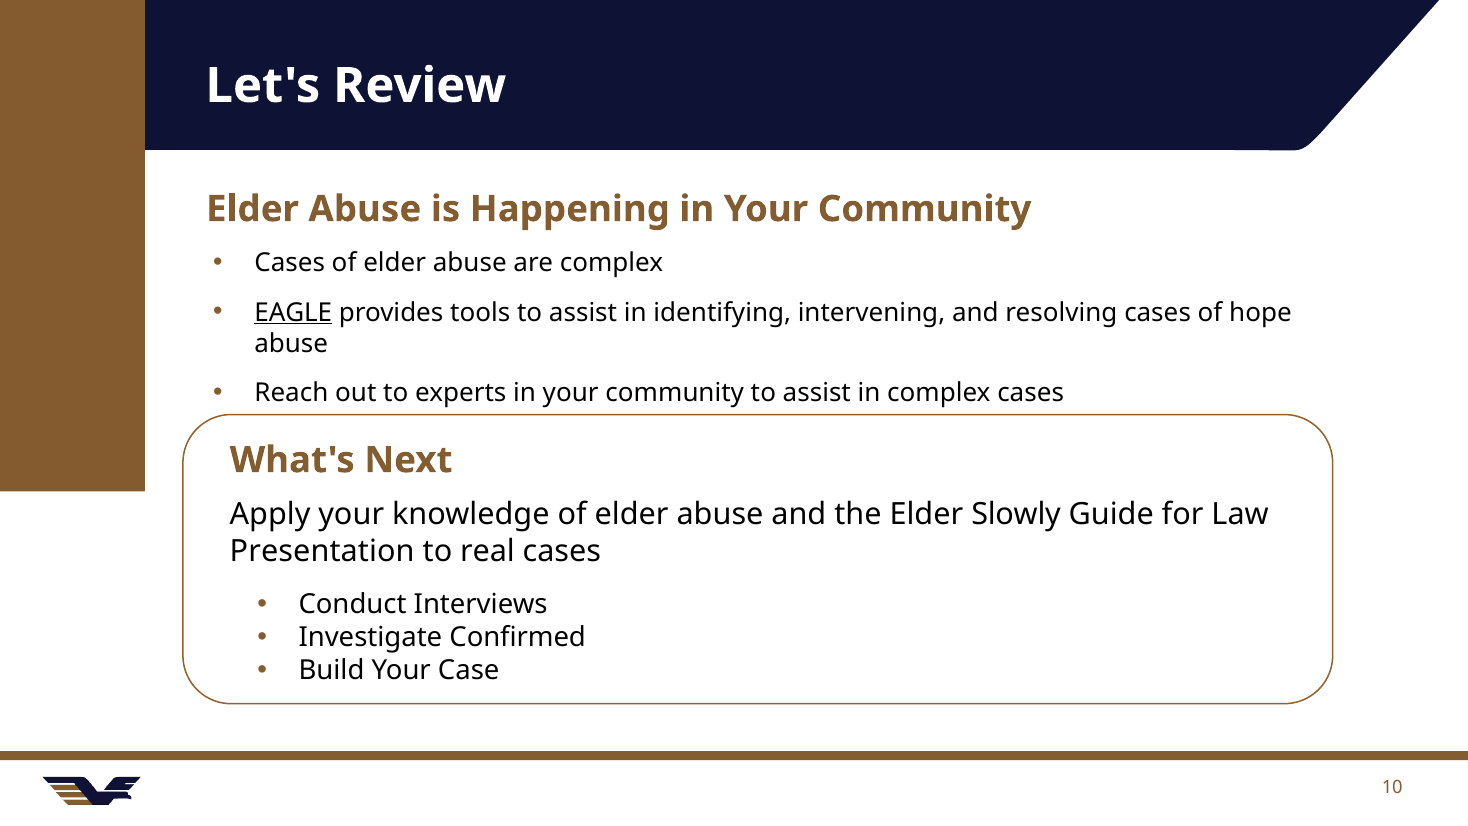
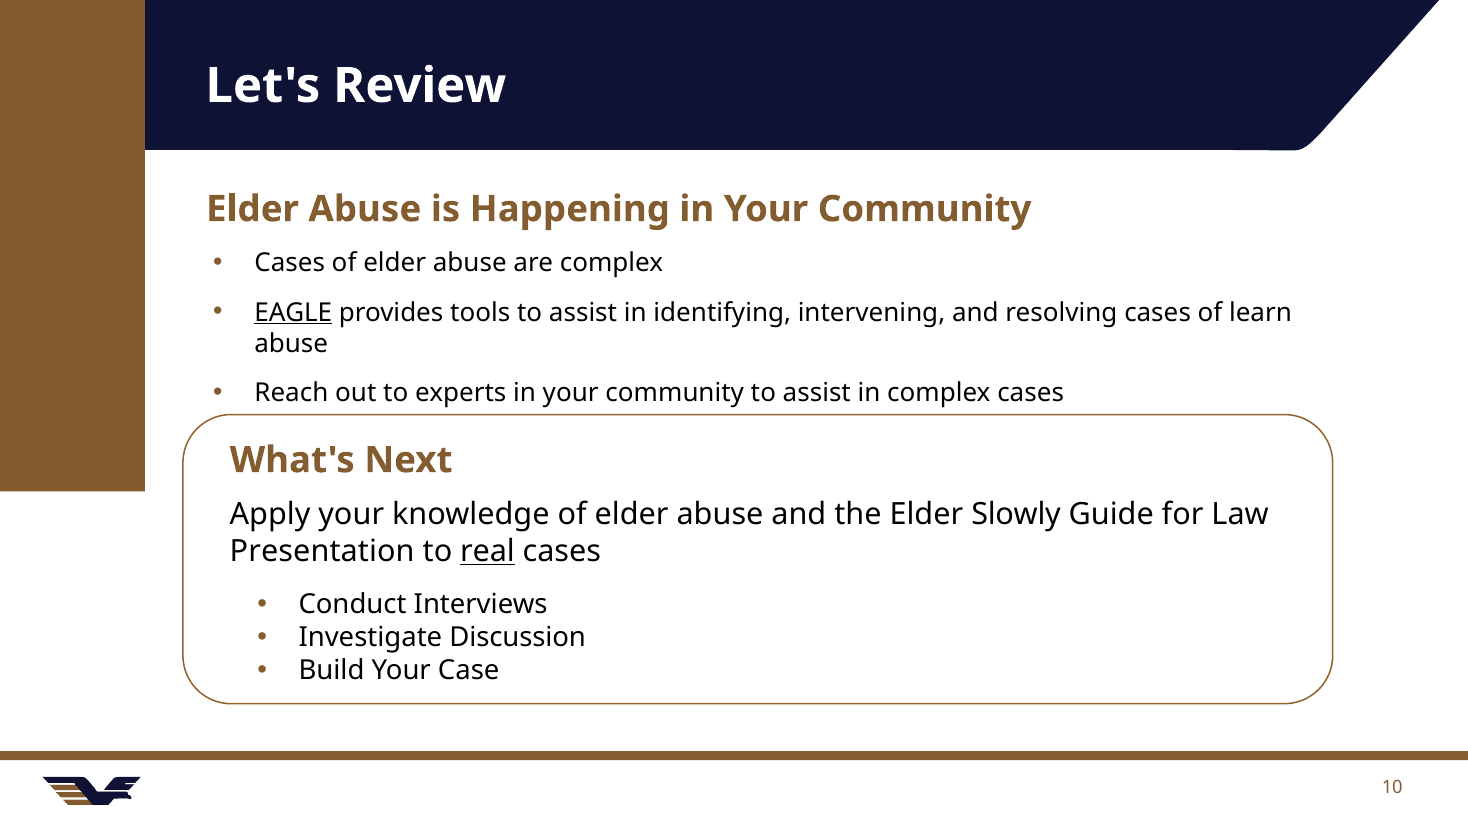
hope: hope -> learn
real underline: none -> present
Confirmed: Confirmed -> Discussion
